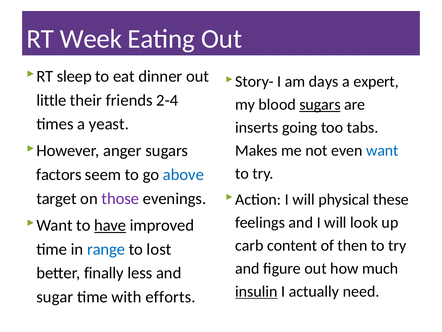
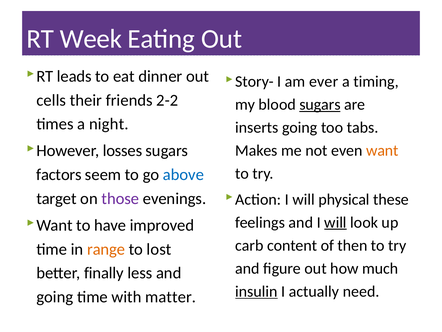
sleep: sleep -> leads
days: days -> ever
expert: expert -> timing
little: little -> cells
2-4: 2-4 -> 2-2
yeast: yeast -> night
anger: anger -> losses
want colour: blue -> orange
will at (335, 222) underline: none -> present
have underline: present -> none
range colour: blue -> orange
sugar at (55, 297): sugar -> going
efforts: efforts -> matter
